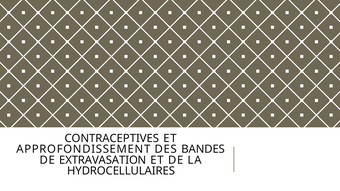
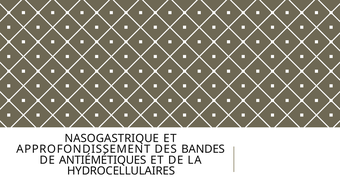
CONTRACEPTIVES: CONTRACEPTIVES -> NASOGASTRIQUE
EXTRAVASATION: EXTRAVASATION -> ANTIÉMÉTIQUES
